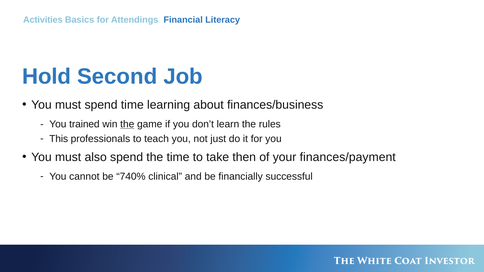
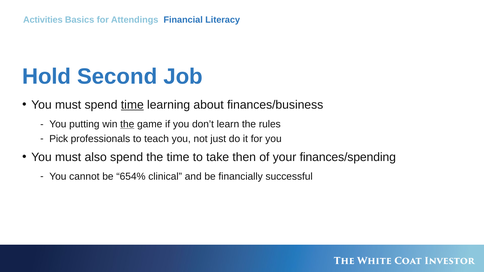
time at (132, 105) underline: none -> present
trained: trained -> putting
This: This -> Pick
finances/payment: finances/payment -> finances/spending
740%: 740% -> 654%
